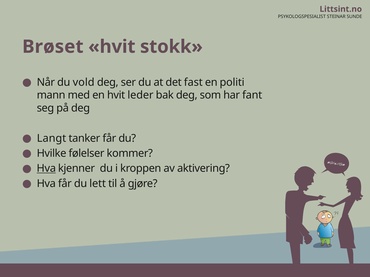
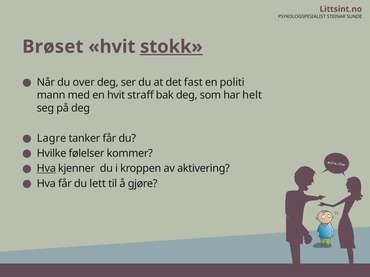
stokk underline: none -> present
vold: vold -> over
leder: leder -> straff
fant: fant -> helt
Langt: Langt -> Lagre
